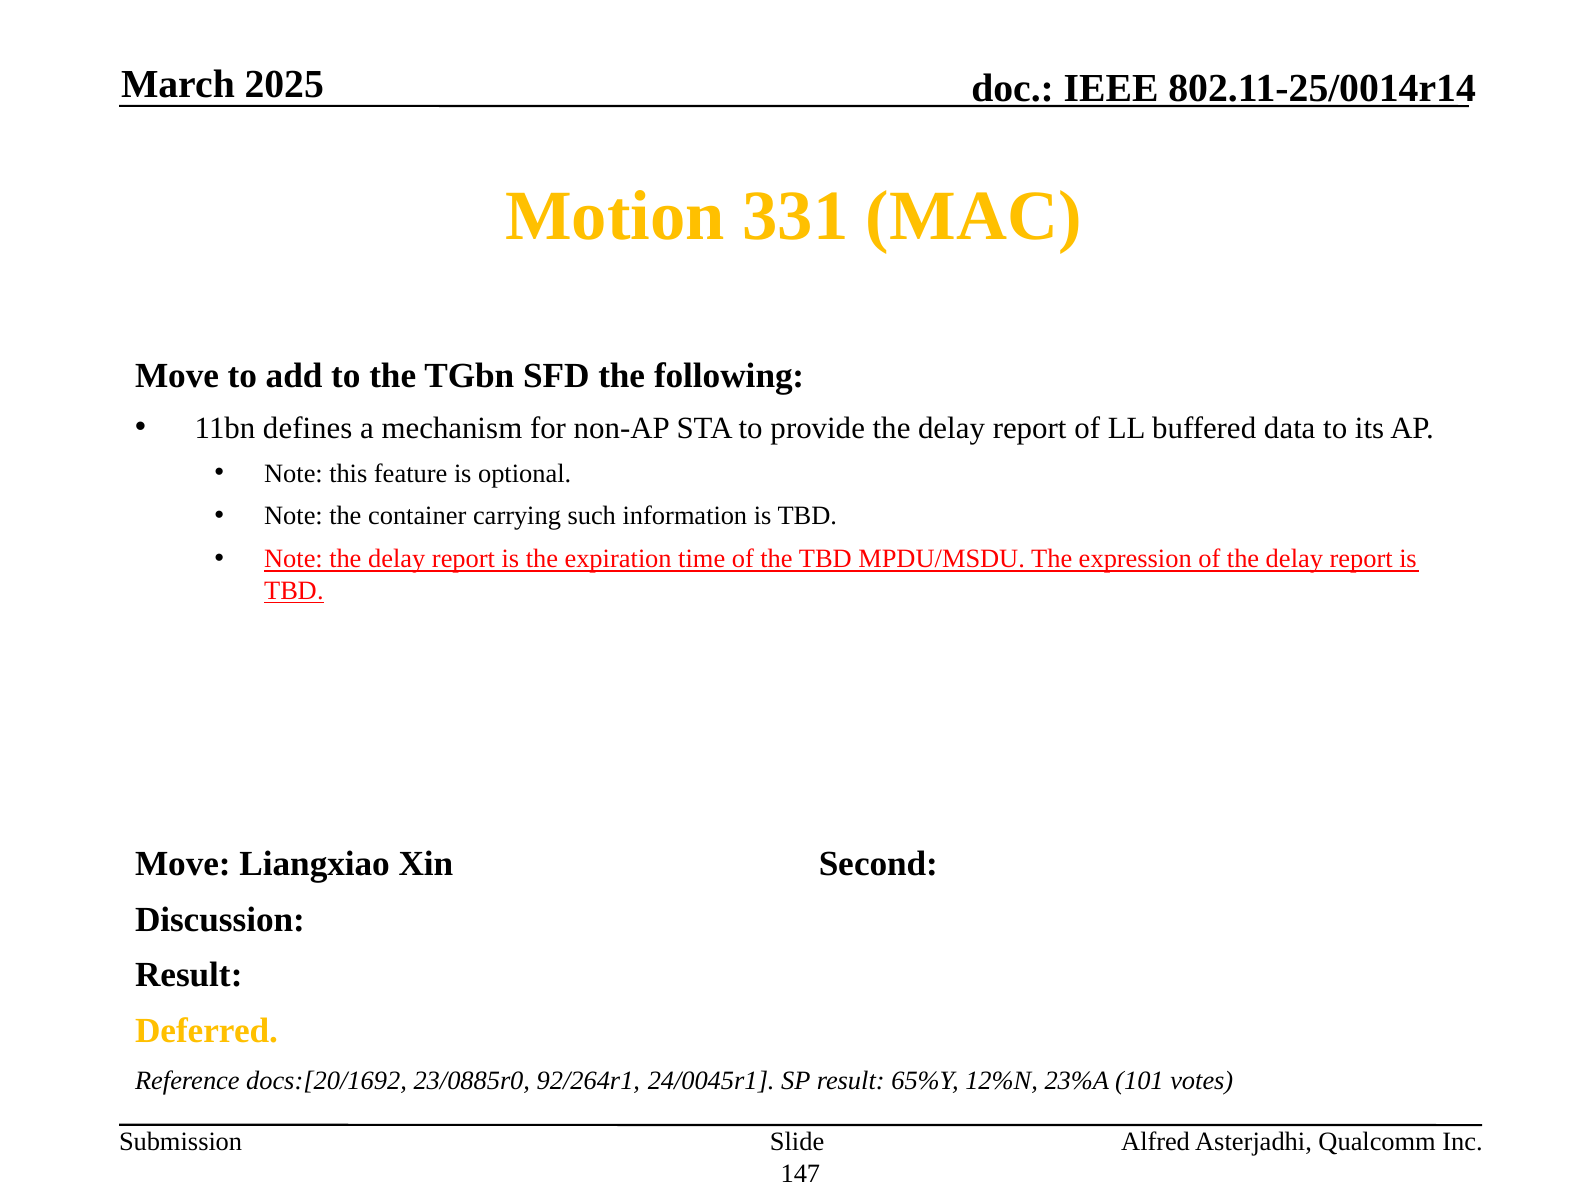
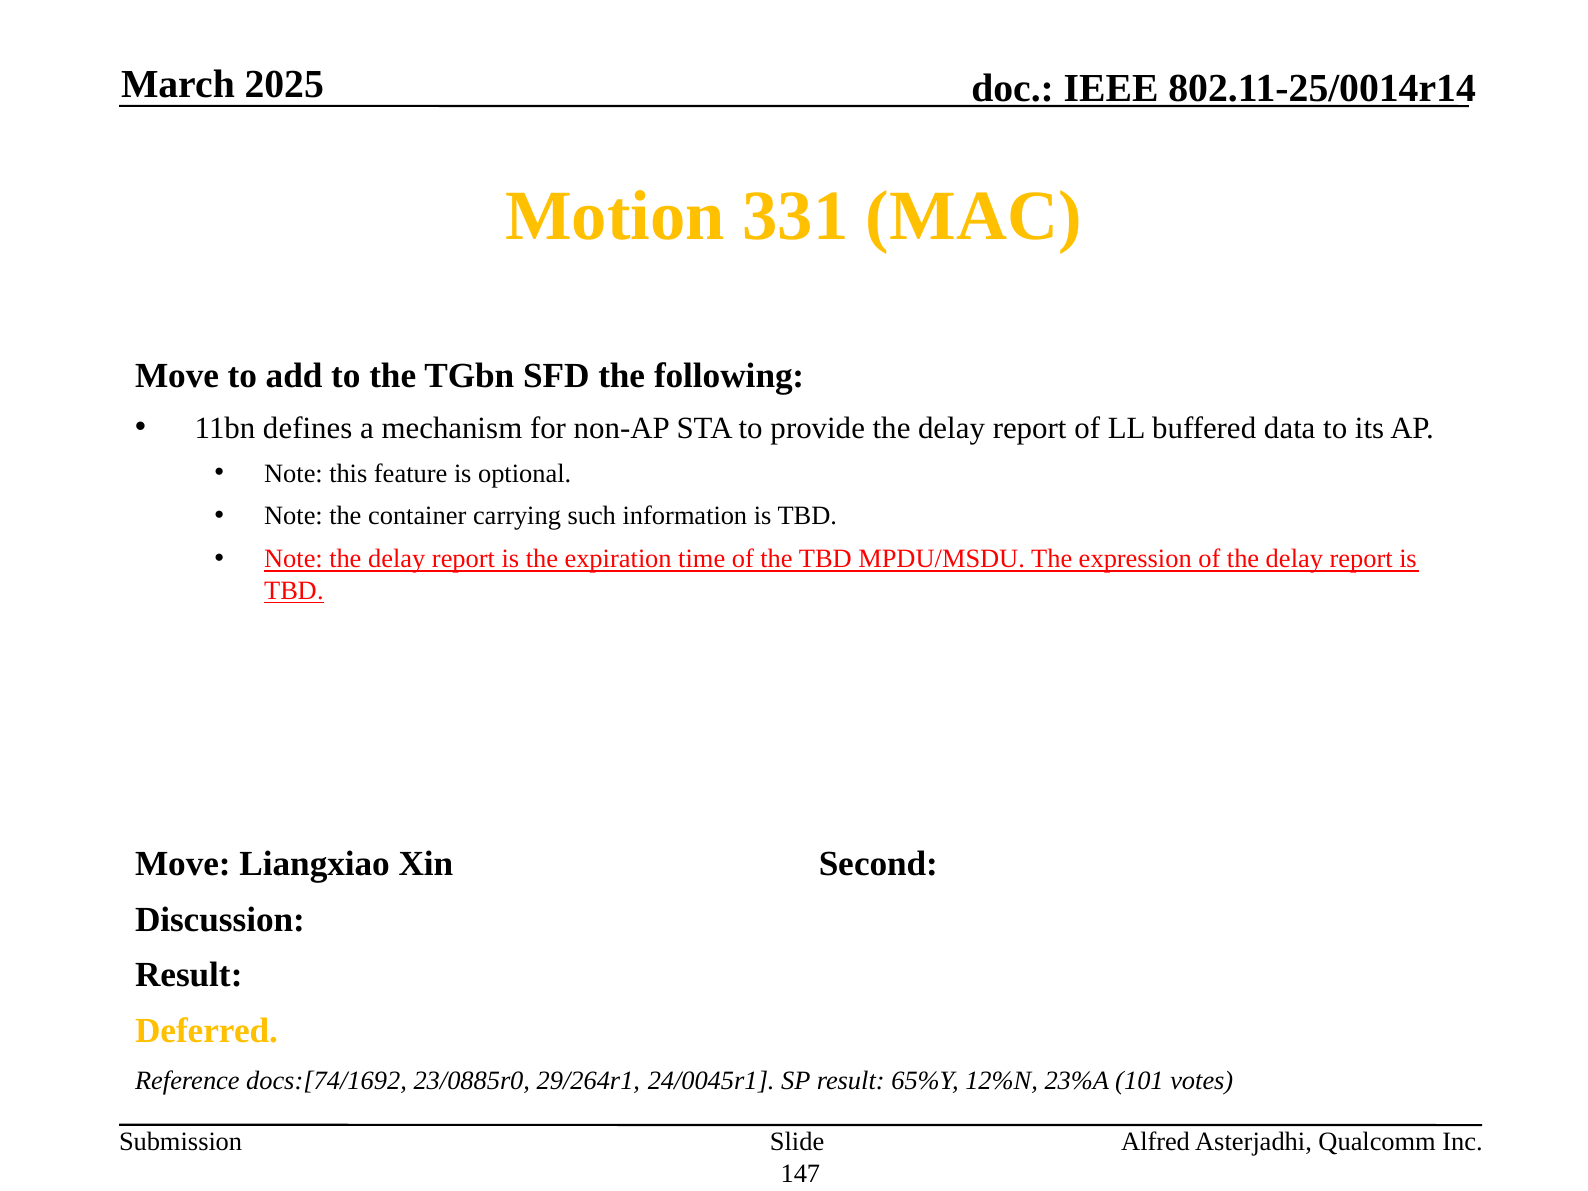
docs:[20/1692: docs:[20/1692 -> docs:[74/1692
92/264r1: 92/264r1 -> 29/264r1
